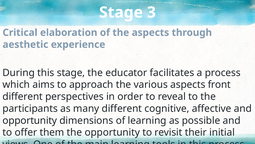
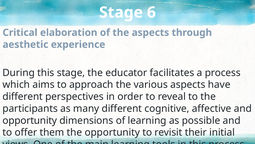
3: 3 -> 6
front: front -> have
